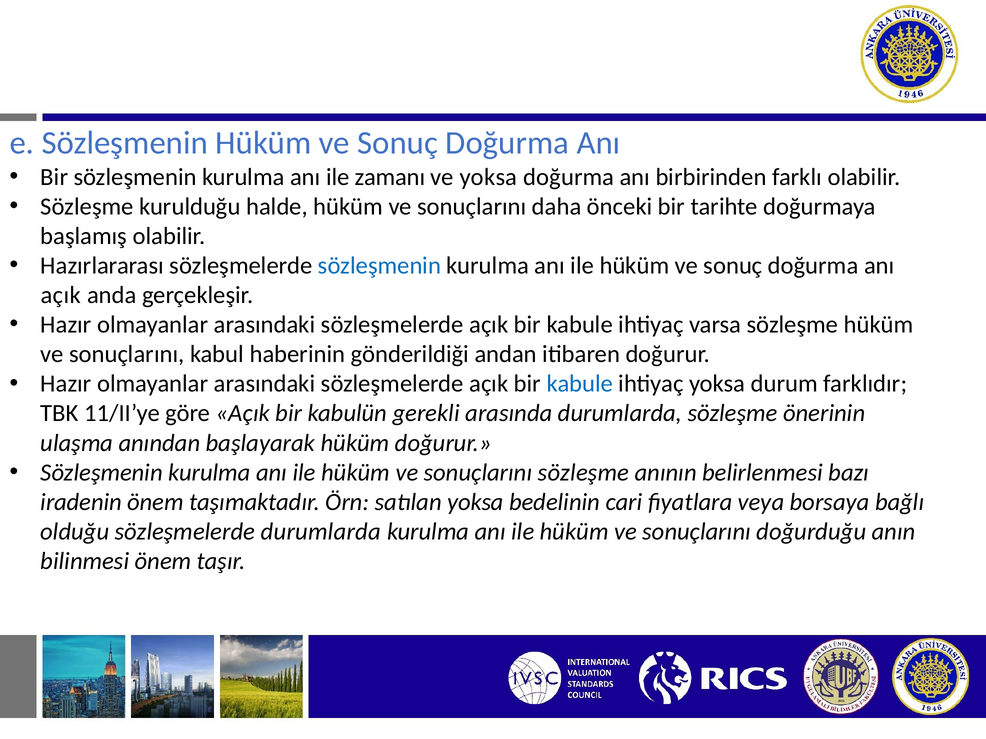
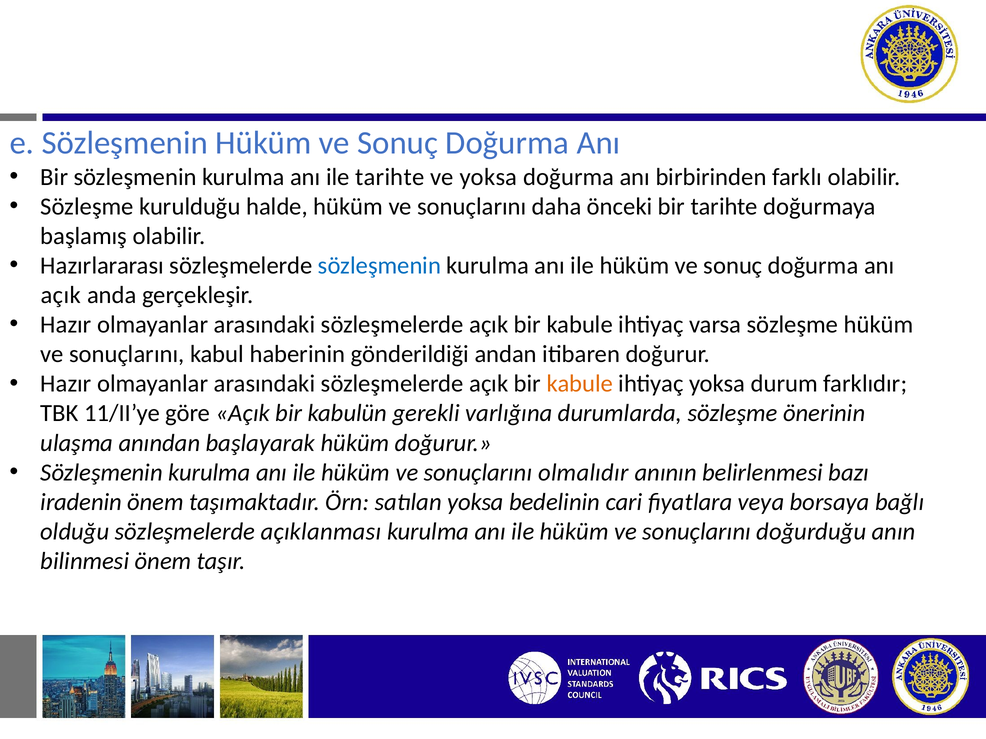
ile zamanı: zamanı -> tarihte
kabule at (580, 384) colour: blue -> orange
arasında: arasında -> varlığına
sonuçlarını sözleşme: sözleşme -> olmalıdır
sözleşmelerde durumlarda: durumlarda -> açıklanması
